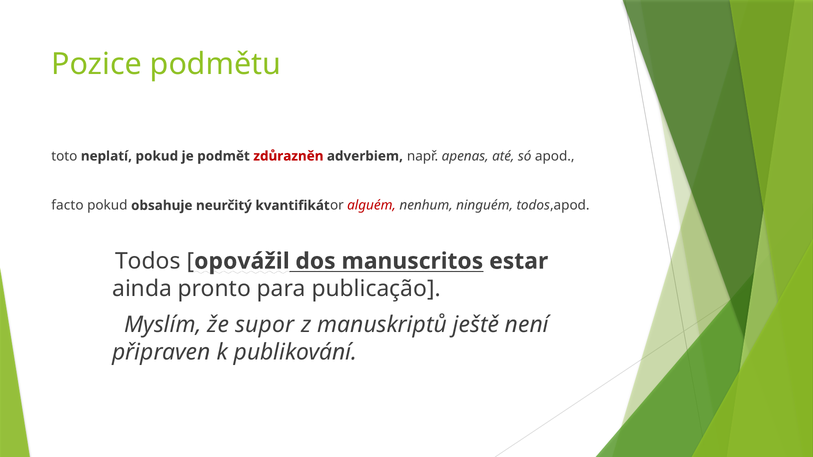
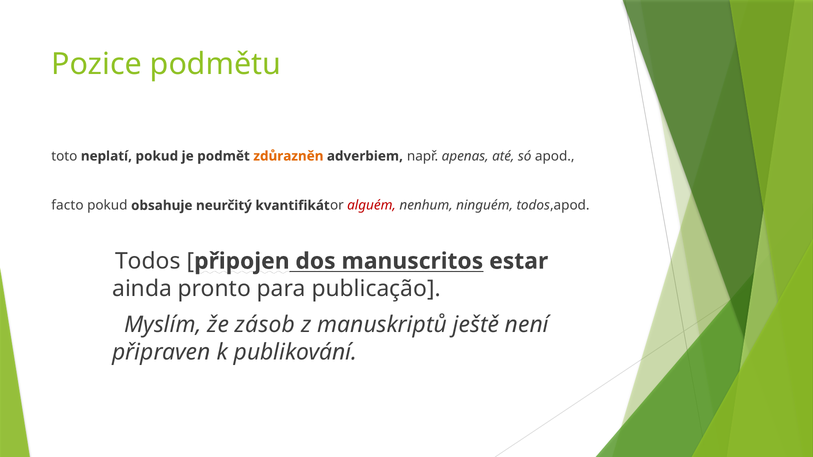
zdůrazněn colour: red -> orange
opovážil: opovážil -> připojen
supor: supor -> zásob
